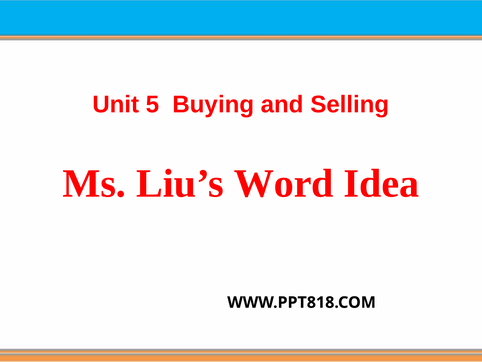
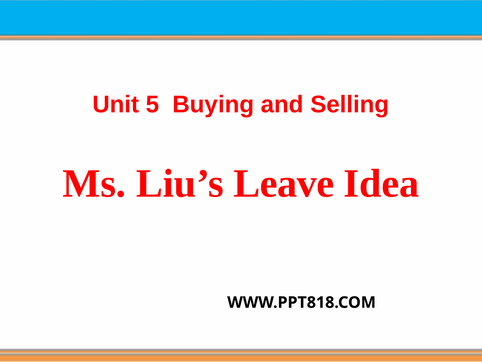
Word: Word -> Leave
